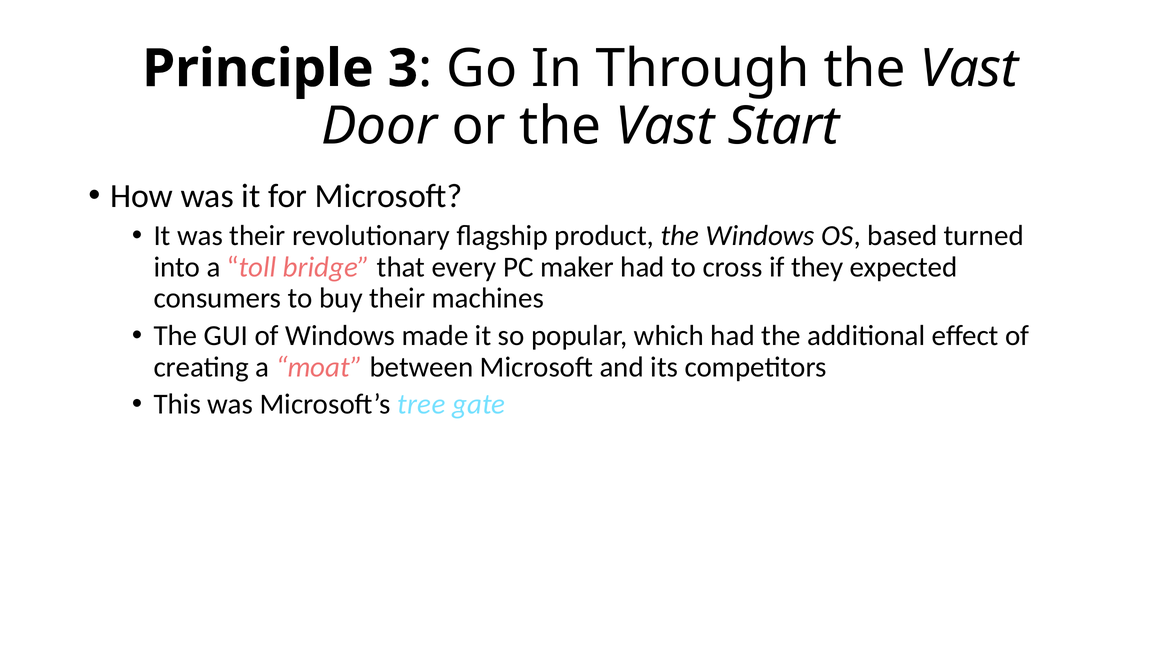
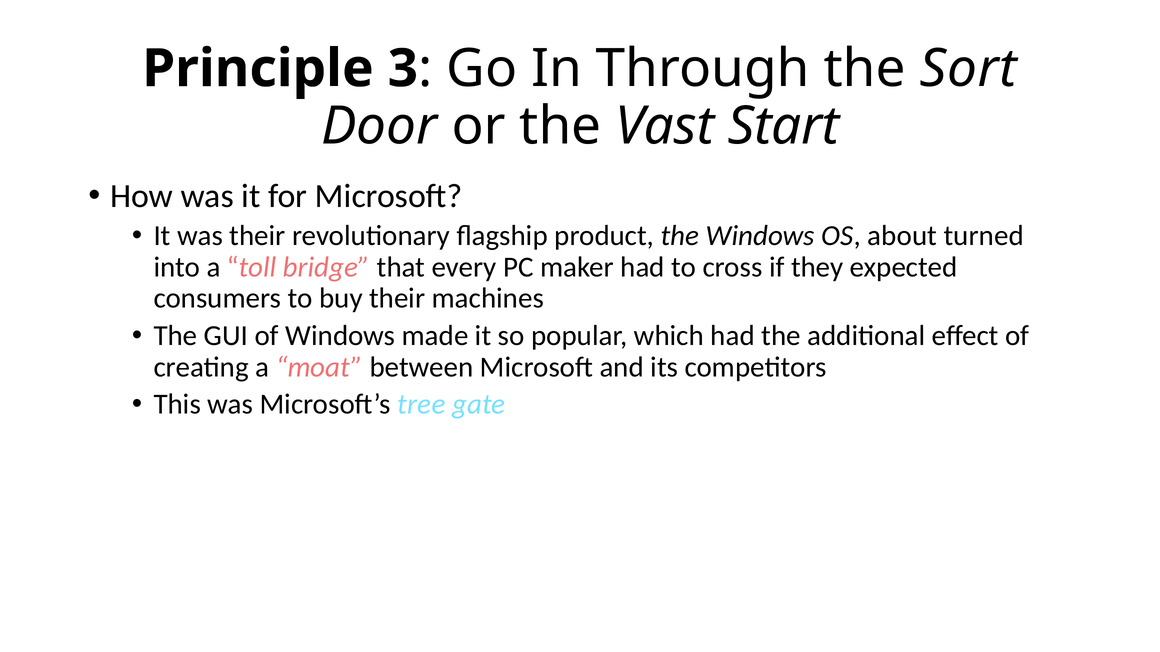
Through the Vast: Vast -> Sort
based: based -> about
